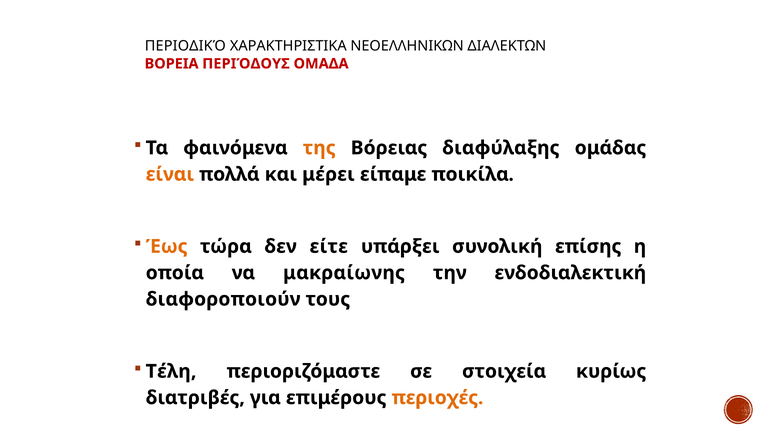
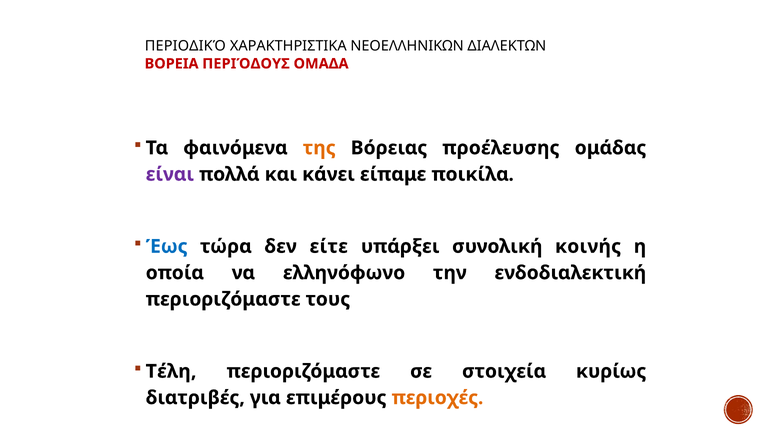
διαφύλαξης: διαφύλαξης -> προέλευσης
είναι colour: orange -> purple
μέρει: μέρει -> κάνει
Έως colour: orange -> blue
επίσης: επίσης -> κοινής
μακραίωνης: μακραίωνης -> ελληνόφωνο
διαφοροποιούν at (223, 299): διαφοροποιούν -> περιοριζόμαστε
